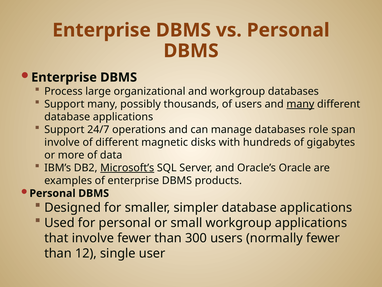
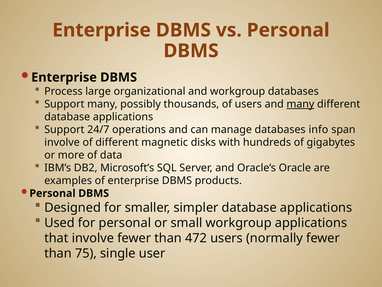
role: role -> info
Microsoft’s underline: present -> none
300: 300 -> 472
12: 12 -> 75
